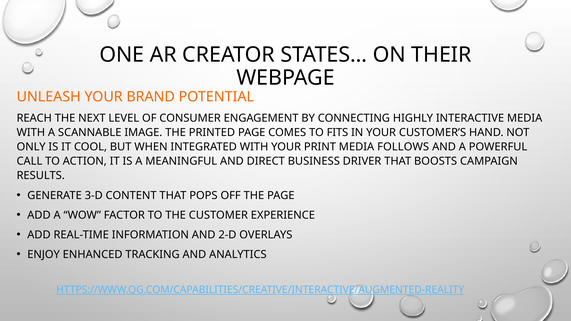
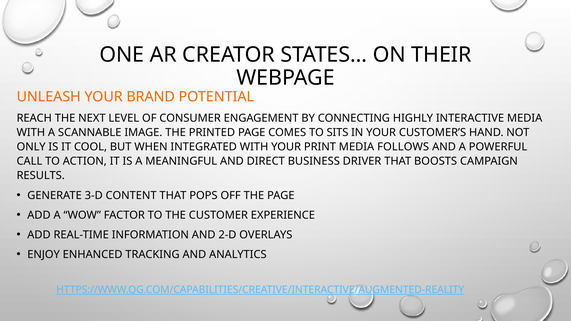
FITS: FITS -> SITS
